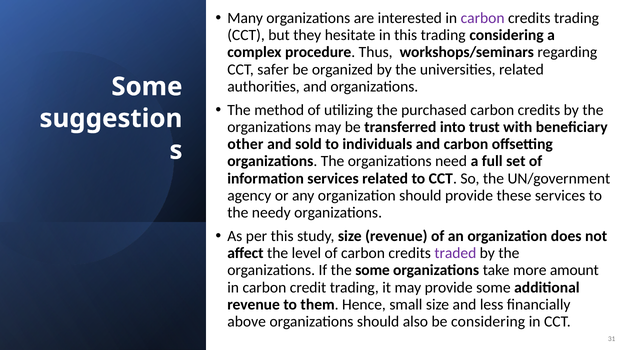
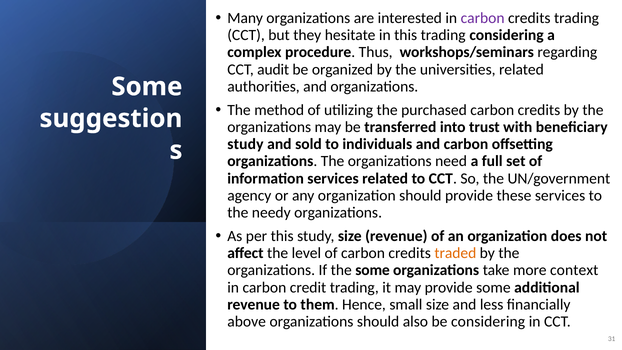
safer: safer -> audit
other at (245, 144): other -> study
traded colour: purple -> orange
amount: amount -> context
